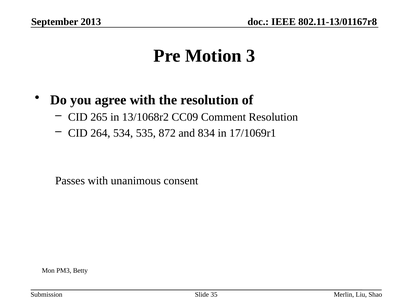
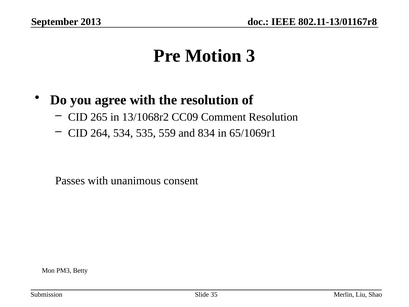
872: 872 -> 559
17/1069r1: 17/1069r1 -> 65/1069r1
